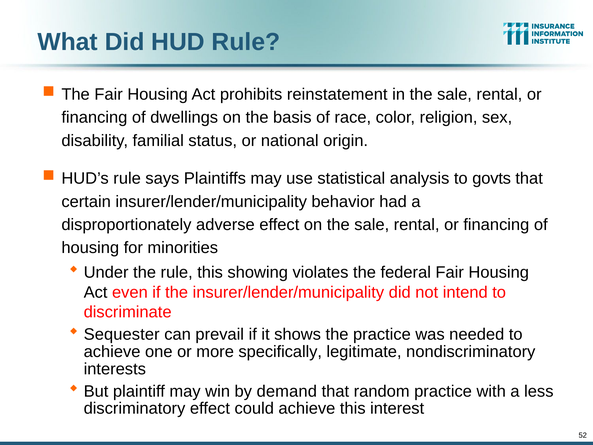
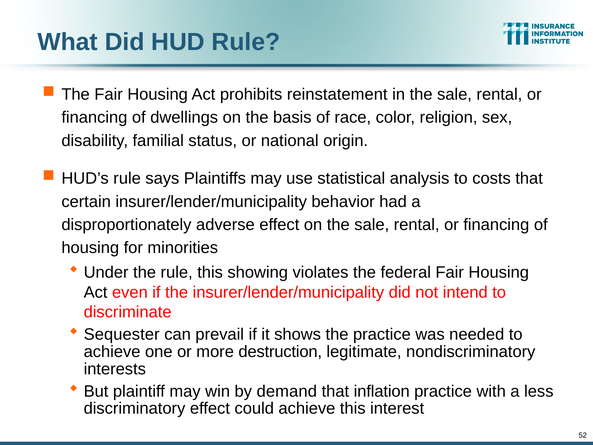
govts: govts -> costs
specifically: specifically -> destruction
random: random -> inflation
